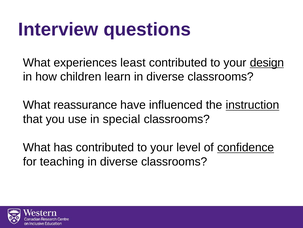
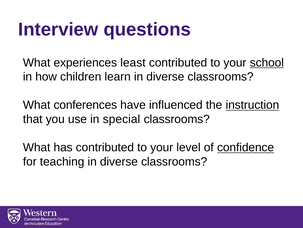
design: design -> school
reassurance: reassurance -> conferences
